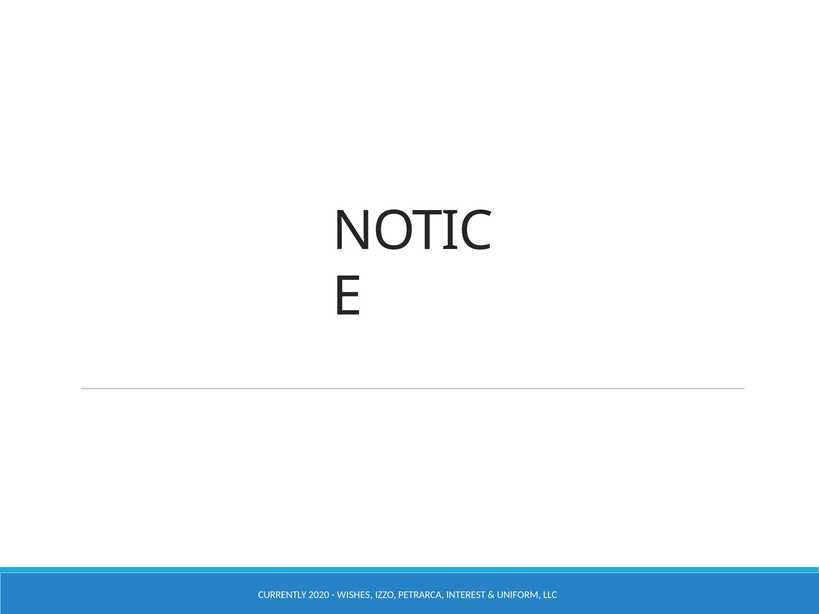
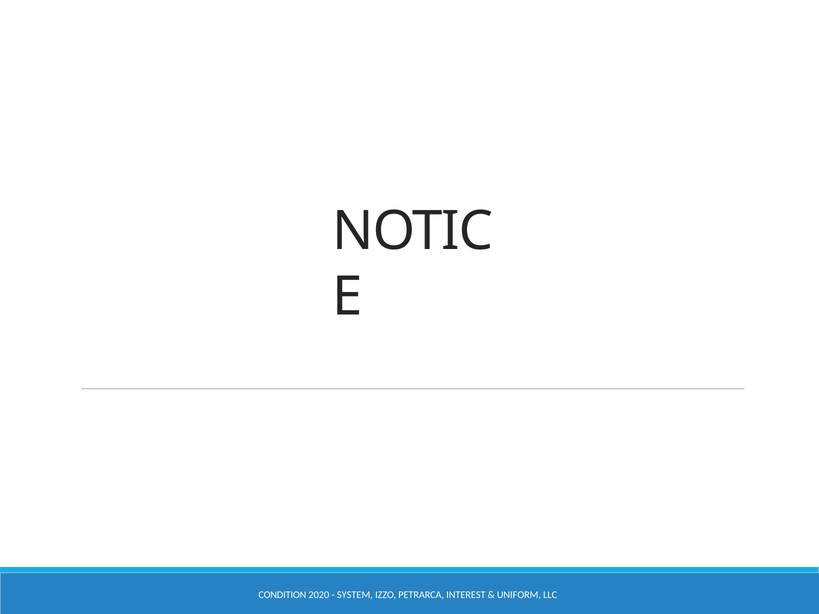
CURRENTLY: CURRENTLY -> CONDITION
WISHES: WISHES -> SYSTEM
